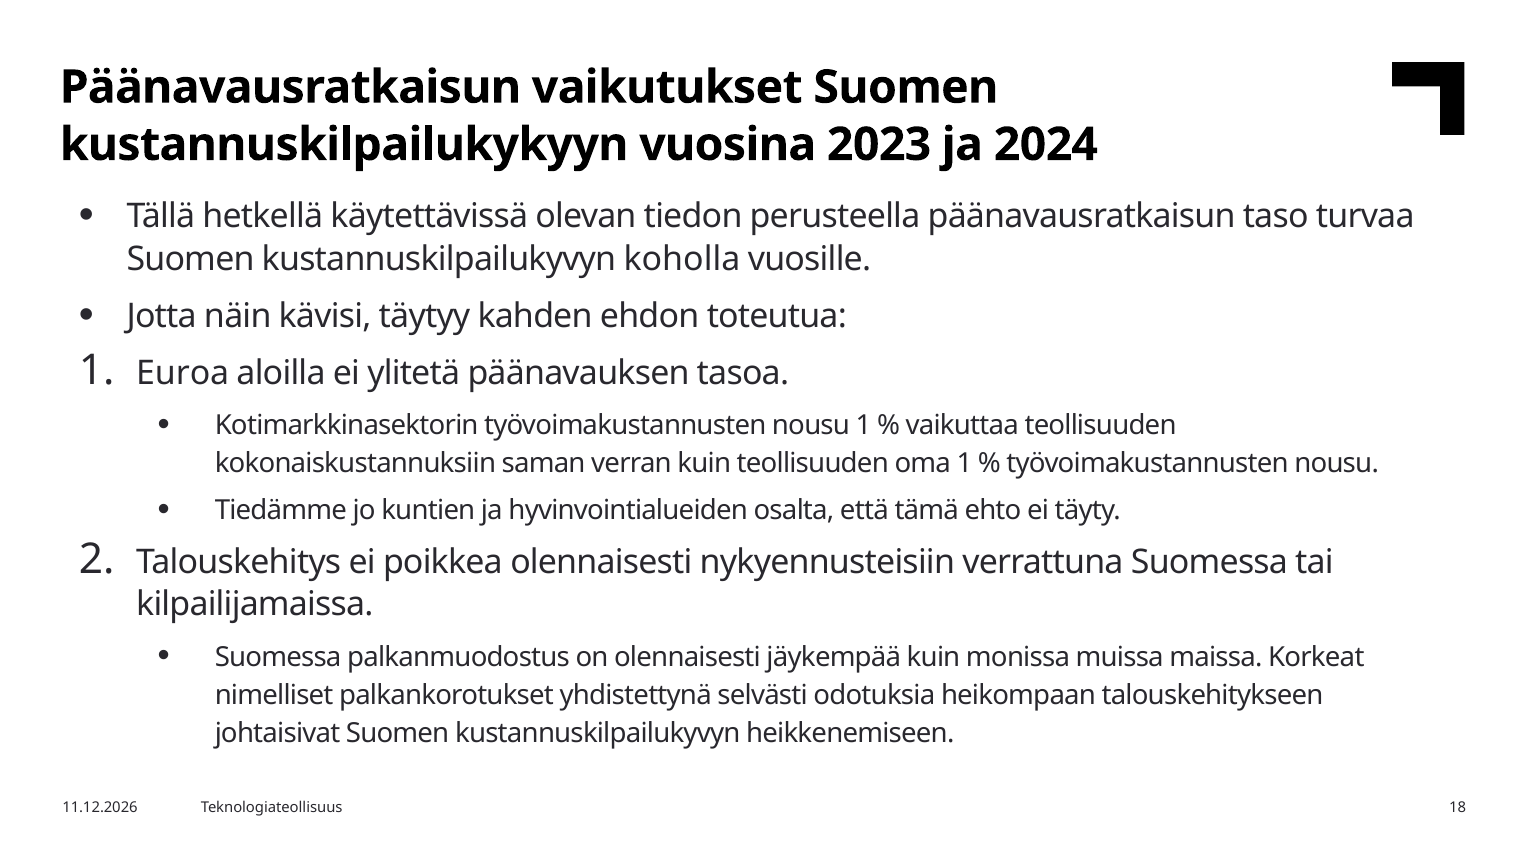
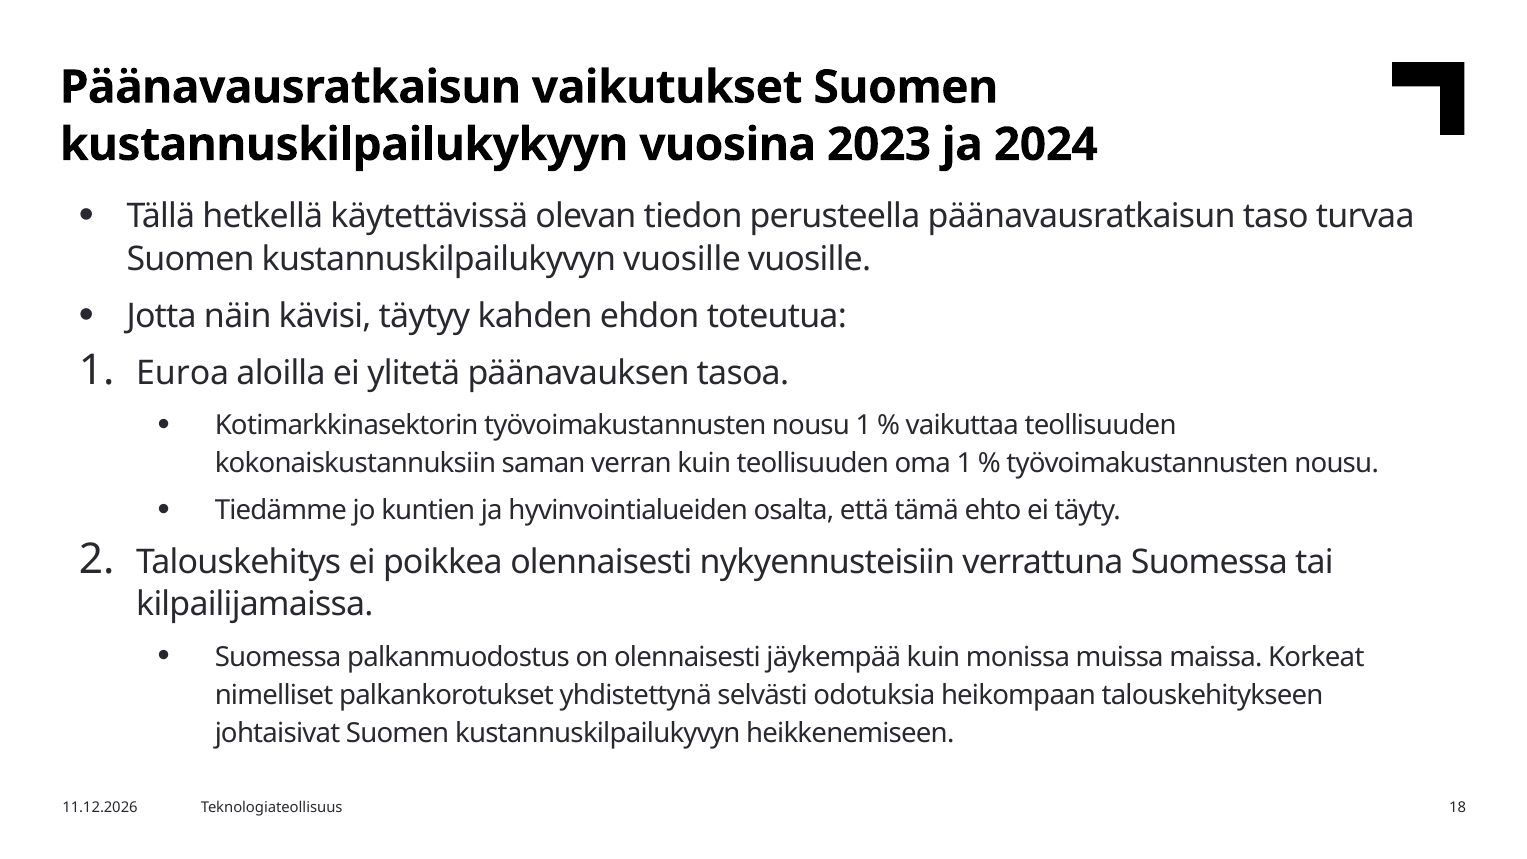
kustannuskilpailukyvyn koholla: koholla -> vuosille
